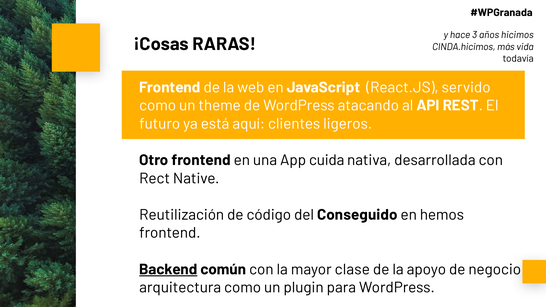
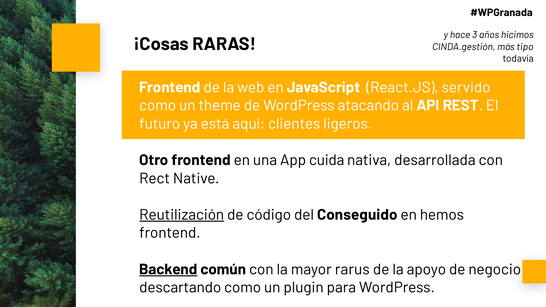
CINDA.hicimos: CINDA.hicimos -> CINDA.gestión
vida: vida -> tipo
Reutilización underline: none -> present
clase: clase -> rarus
arquitectura: arquitectura -> descartando
